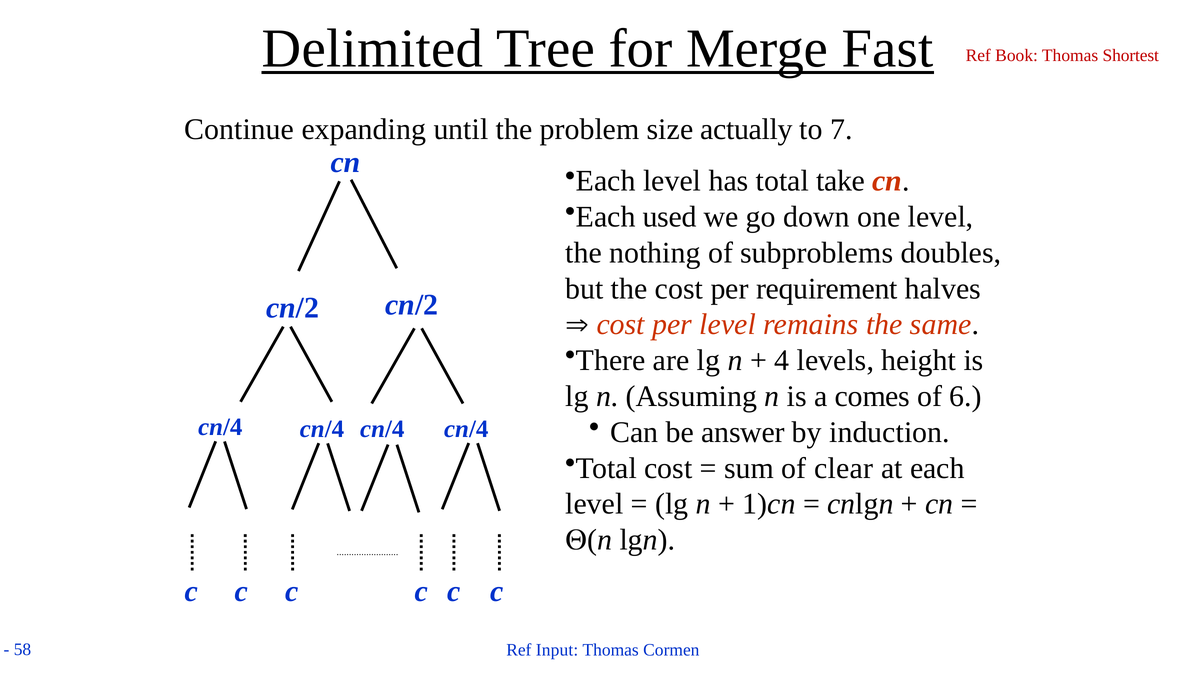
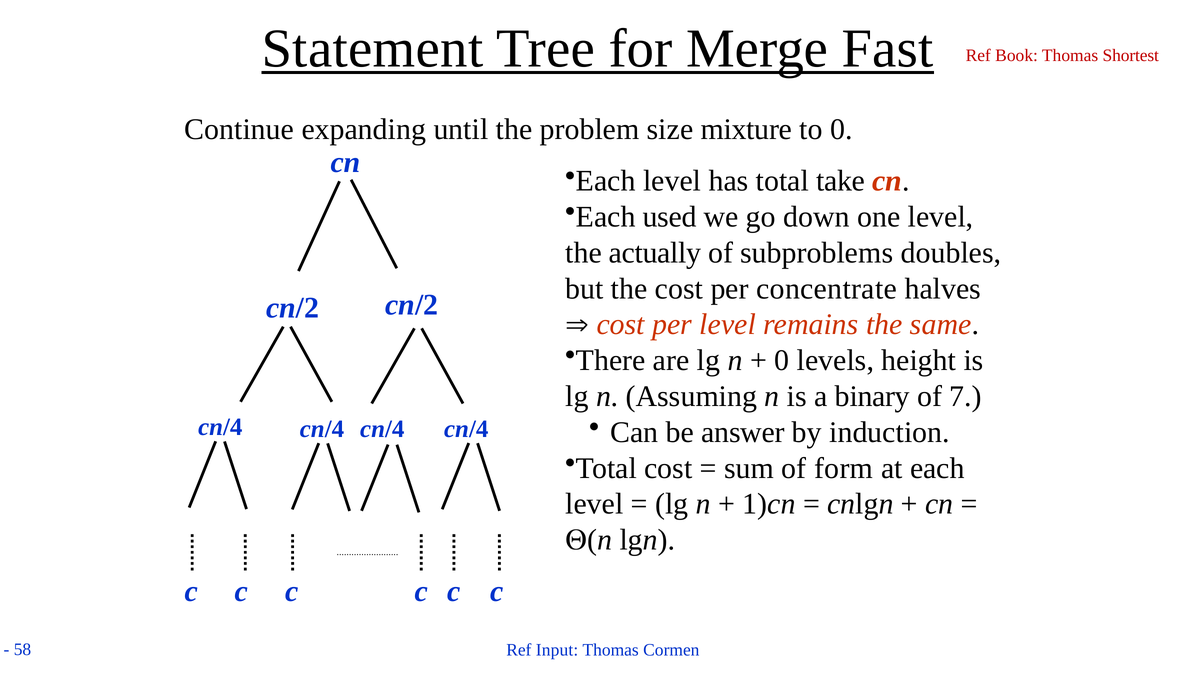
Delimited: Delimited -> Statement
actually: actually -> mixture
to 7: 7 -> 0
nothing: nothing -> actually
requirement: requirement -> concentrate
4 at (782, 360): 4 -> 0
comes: comes -> binary
6: 6 -> 7
clear: clear -> form
